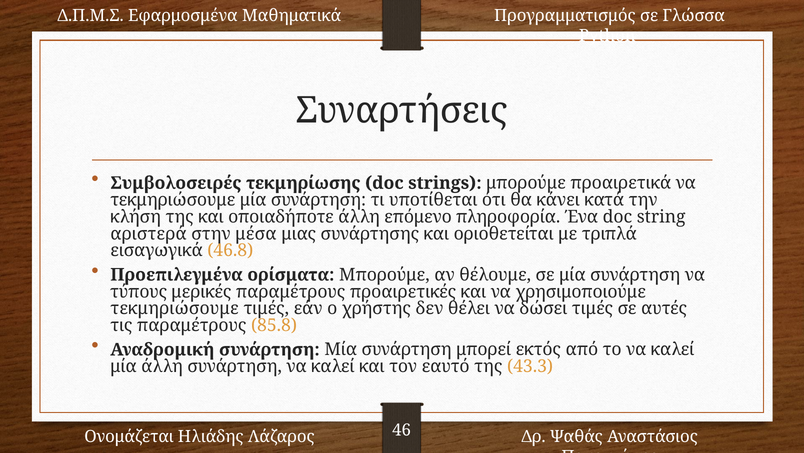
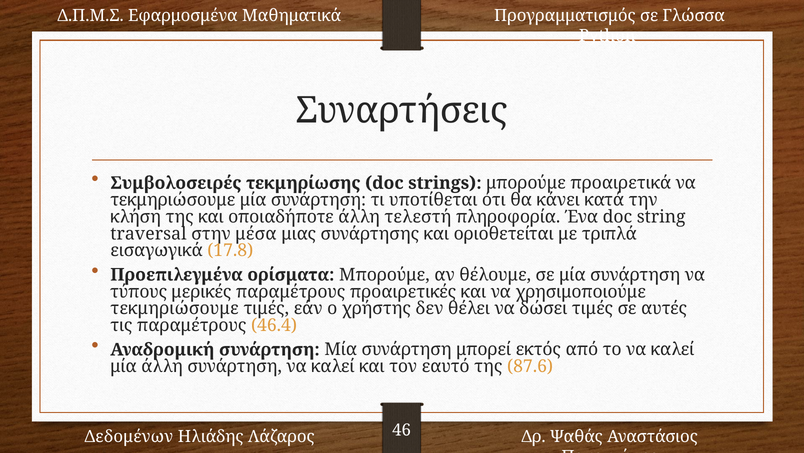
επόμενο: επόμενο -> τελεστή
αριστερά: αριστερά -> traversal
46.8: 46.8 -> 17.8
85.8: 85.8 -> 46.4
43.3: 43.3 -> 87.6
Ονομάζεται: Ονομάζεται -> Δεδομένων
